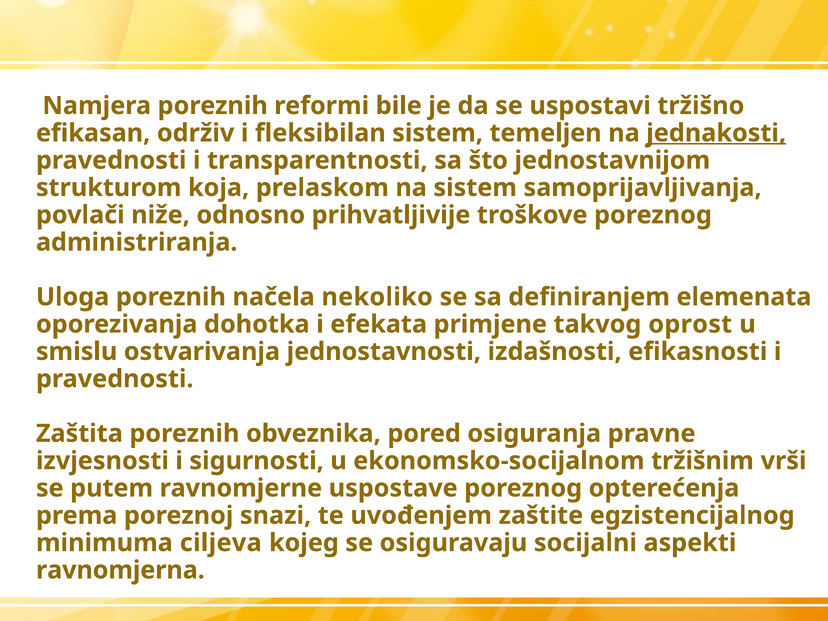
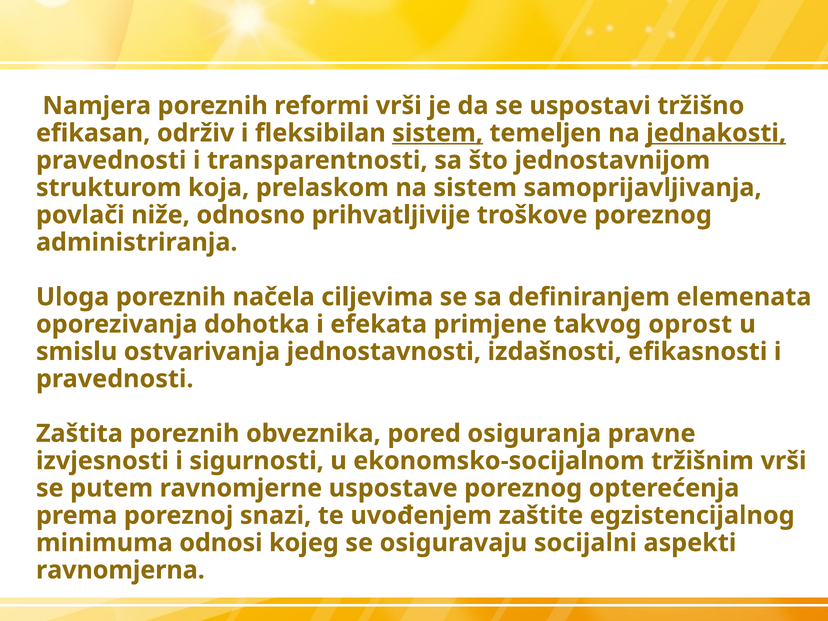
reformi bile: bile -> vrši
sistem at (438, 133) underline: none -> present
nekoliko: nekoliko -> ciljevima
ciljeva: ciljeva -> odnosi
